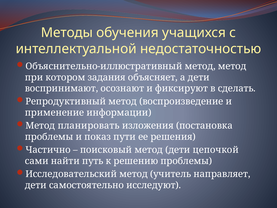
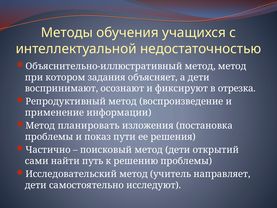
сделать: сделать -> отрезка
цепочкой: цепочкой -> открытий
